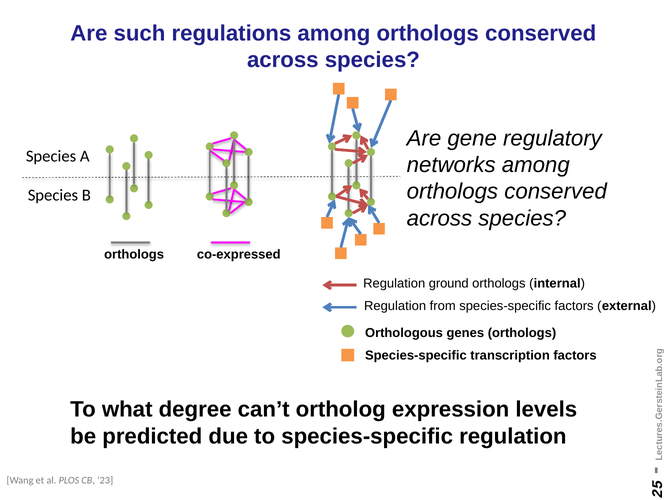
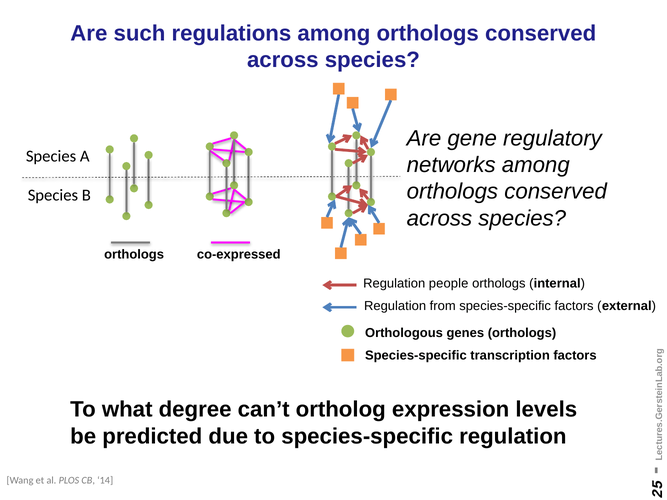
ground: ground -> people
23: 23 -> 14
